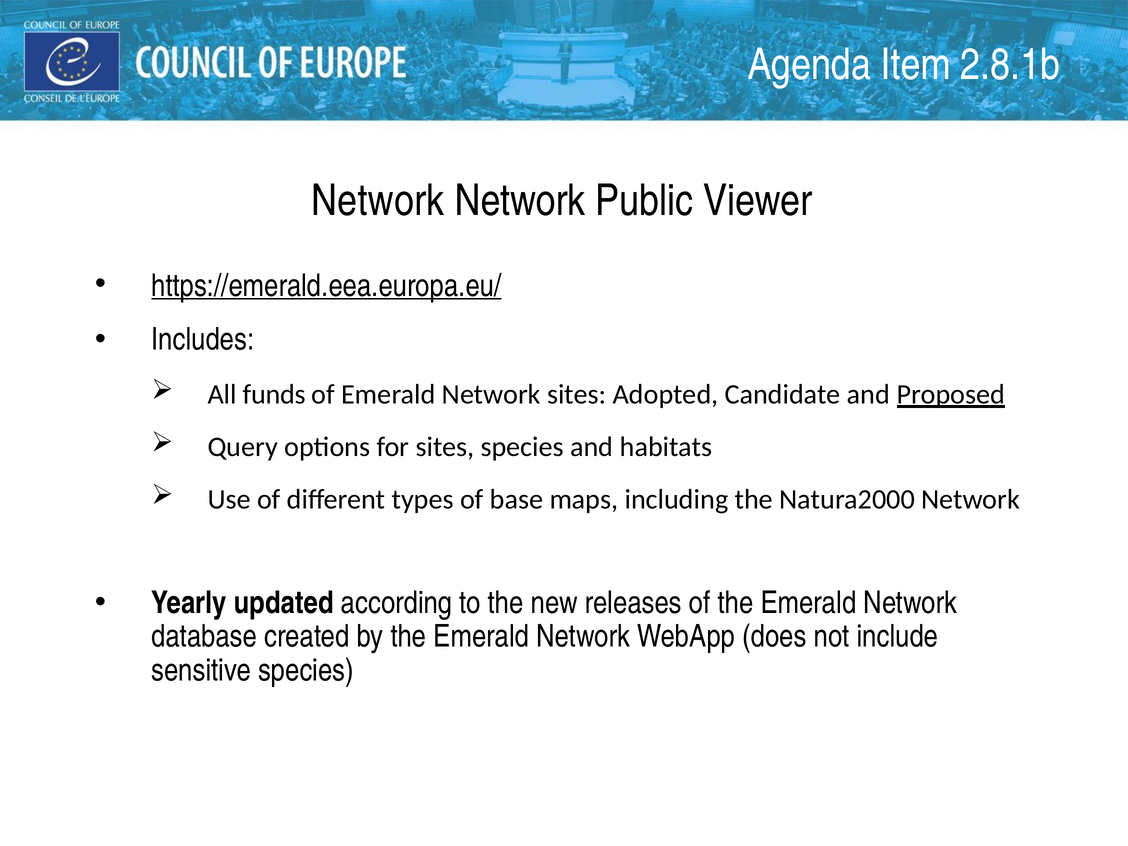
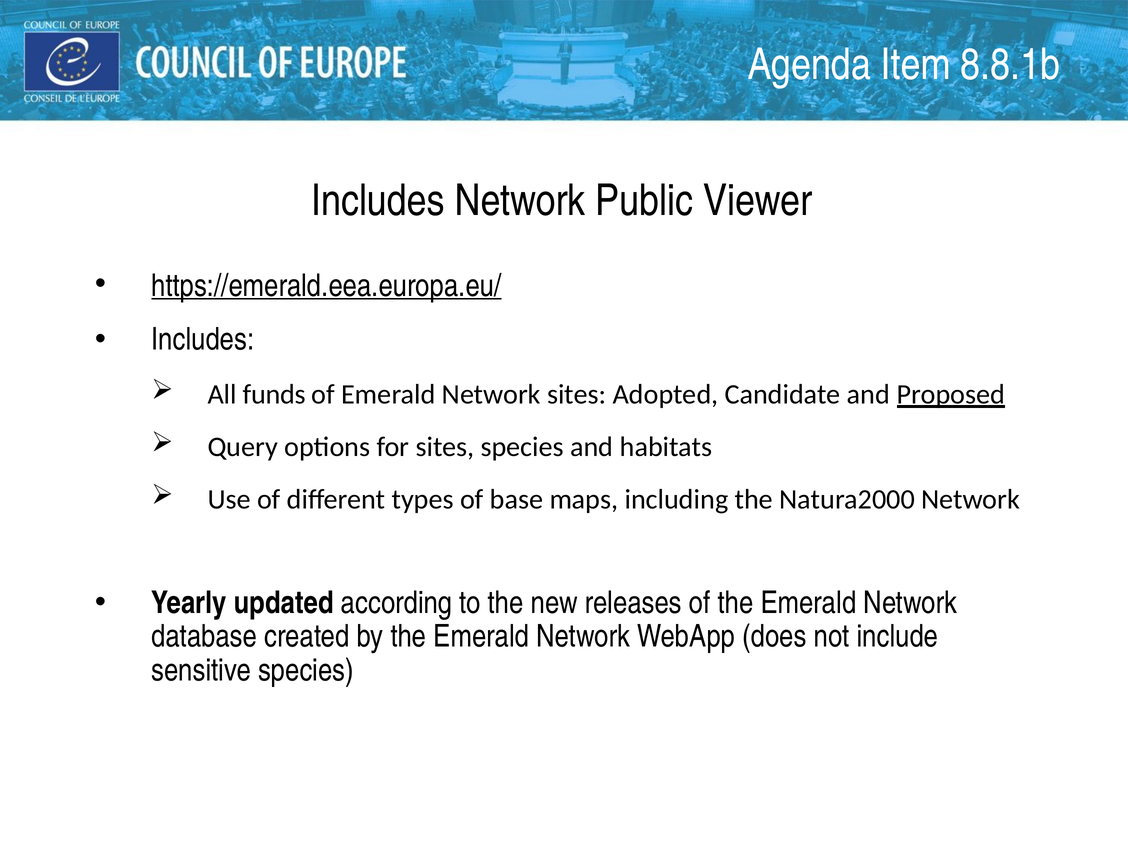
2.8.1b: 2.8.1b -> 8.8.1b
Network at (378, 201): Network -> Includes
